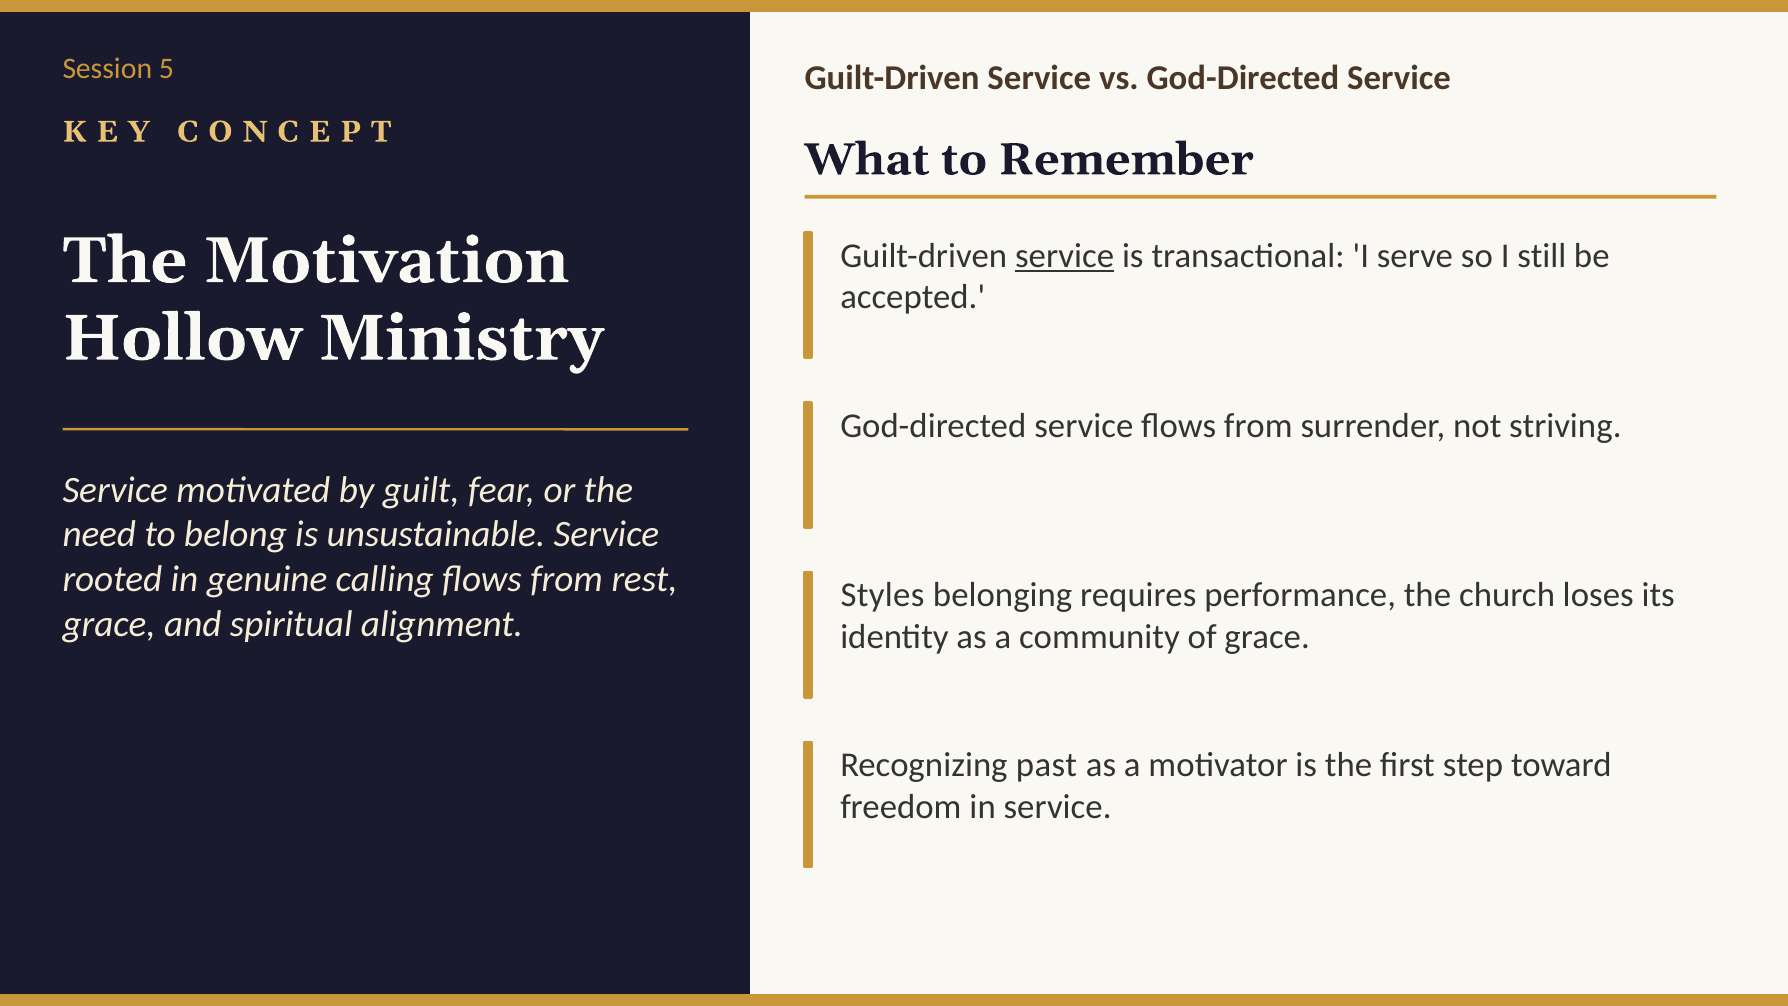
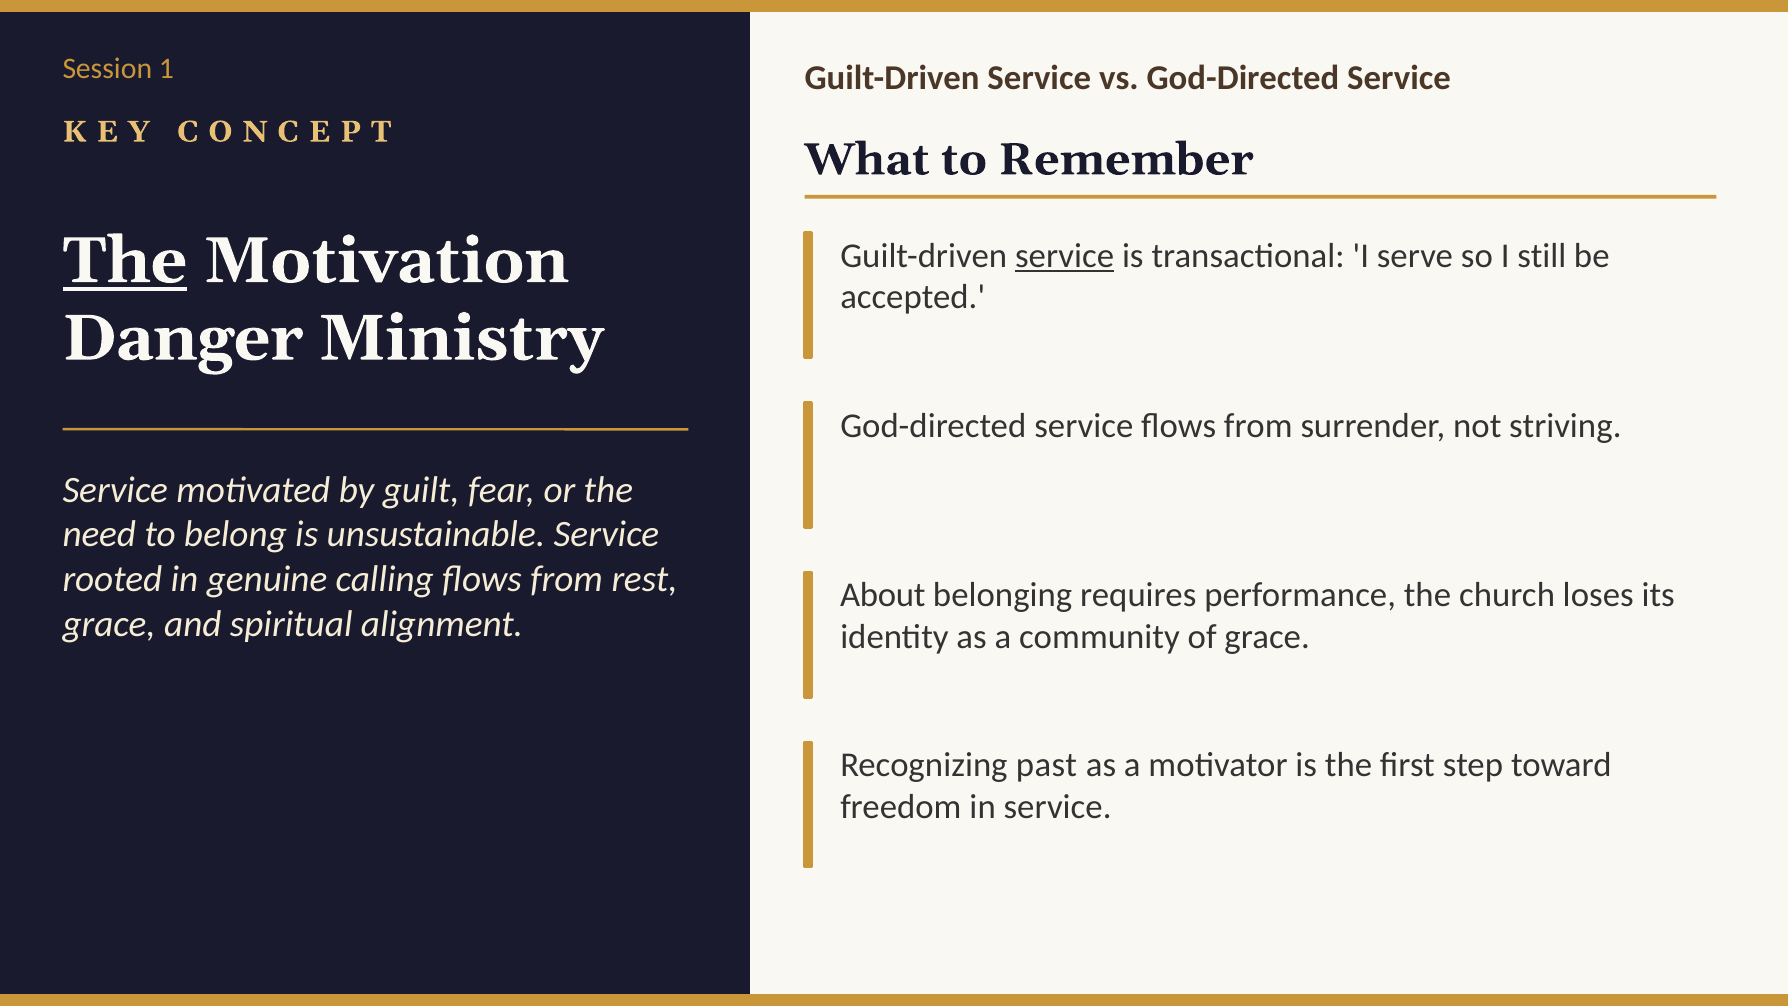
5: 5 -> 1
The at (125, 261) underline: none -> present
Hollow: Hollow -> Danger
Styles: Styles -> About
